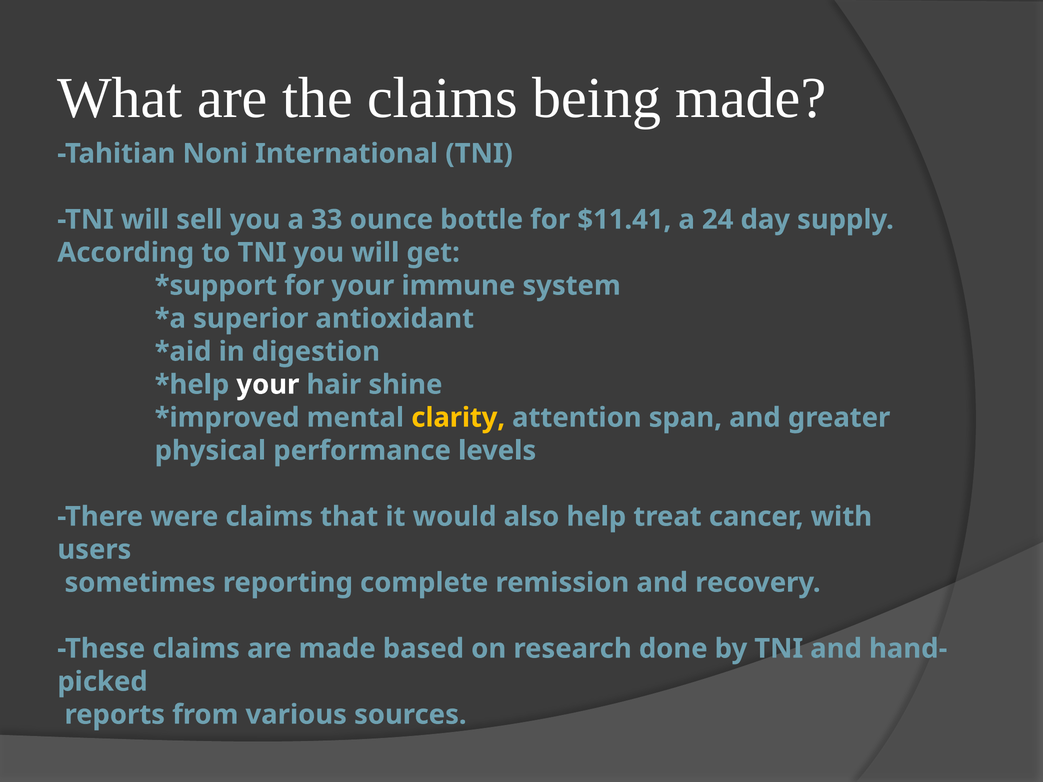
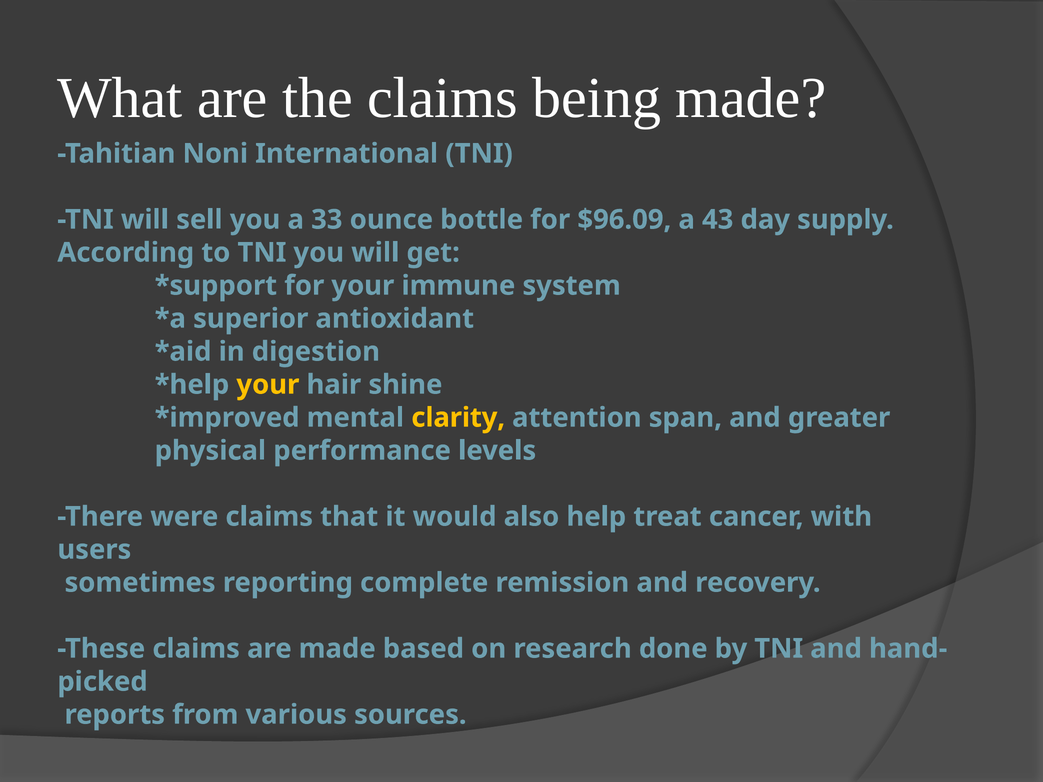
$11.41: $11.41 -> $96.09
24: 24 -> 43
your at (268, 385) colour: white -> yellow
